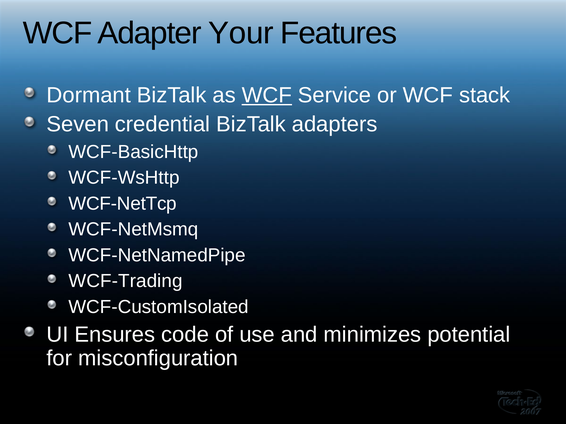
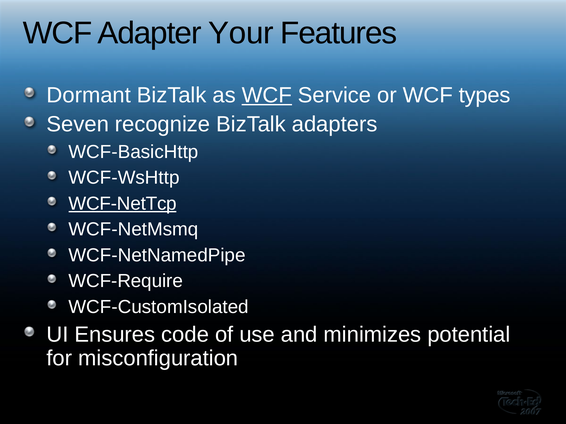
stack: stack -> types
credential: credential -> recognize
WCF-NetTcp underline: none -> present
WCF-Trading: WCF-Trading -> WCF-Require
